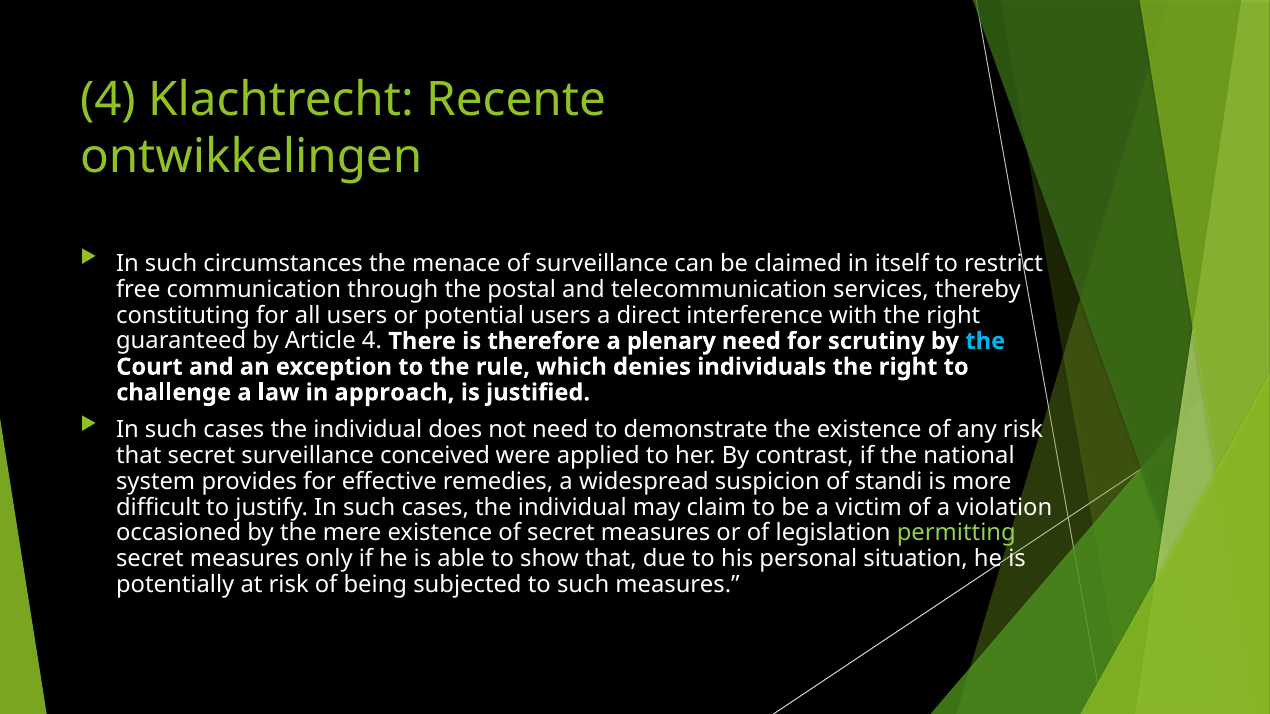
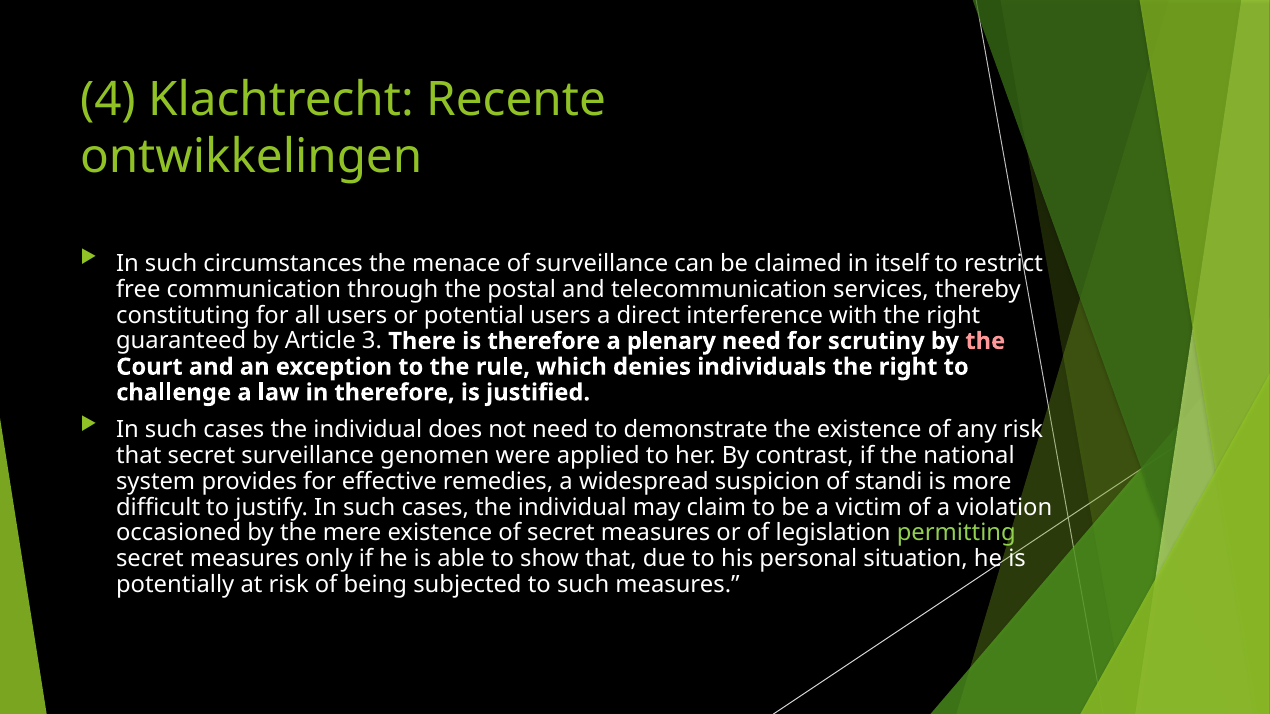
Article 4: 4 -> 3
the at (985, 341) colour: light blue -> pink
in approach: approach -> therefore
conceived: conceived -> genomen
